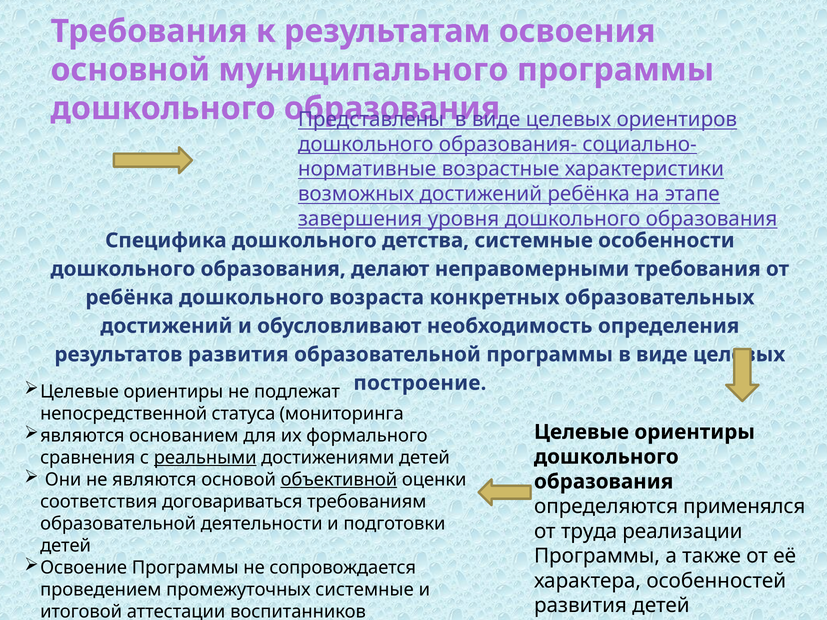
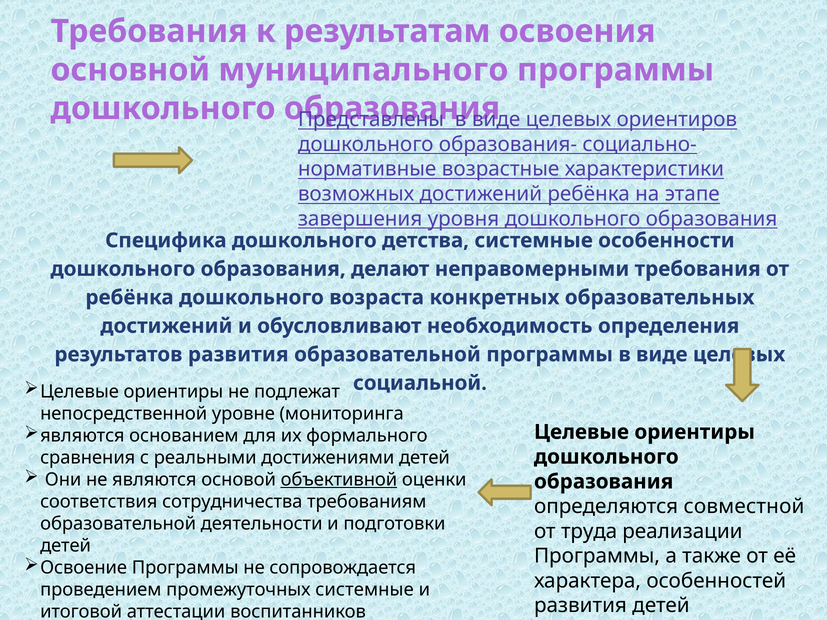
построение: построение -> социальной
статуса: статуса -> уровне
реальными underline: present -> none
договариваться: договариваться -> сотрудничества
применялся: применялся -> совместной
